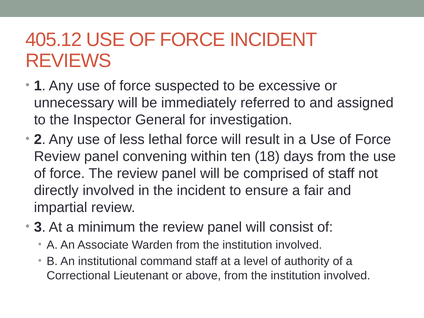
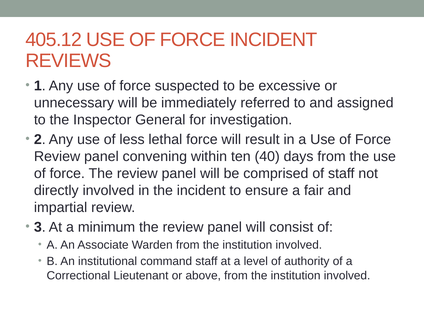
18: 18 -> 40
